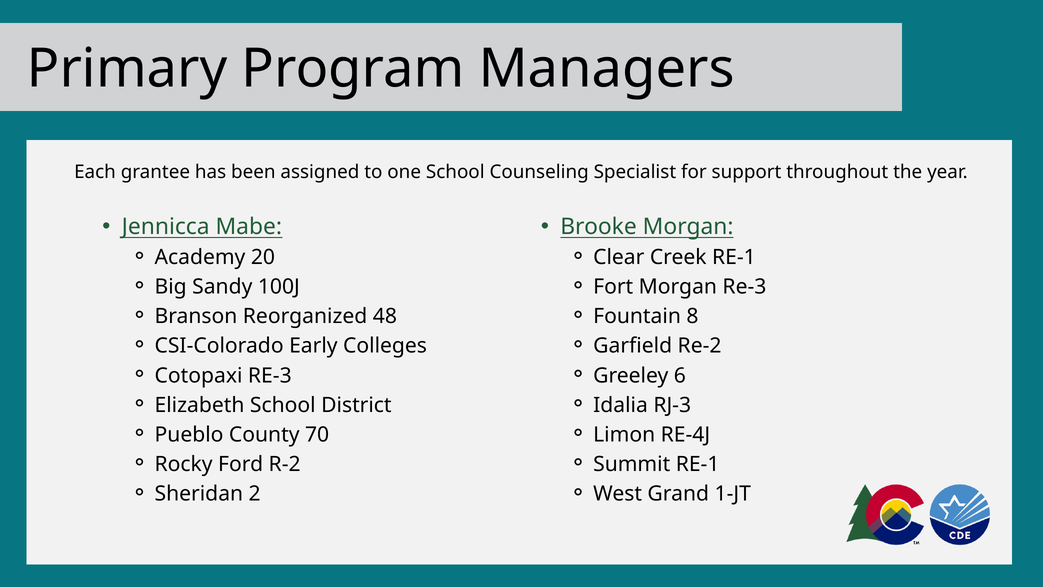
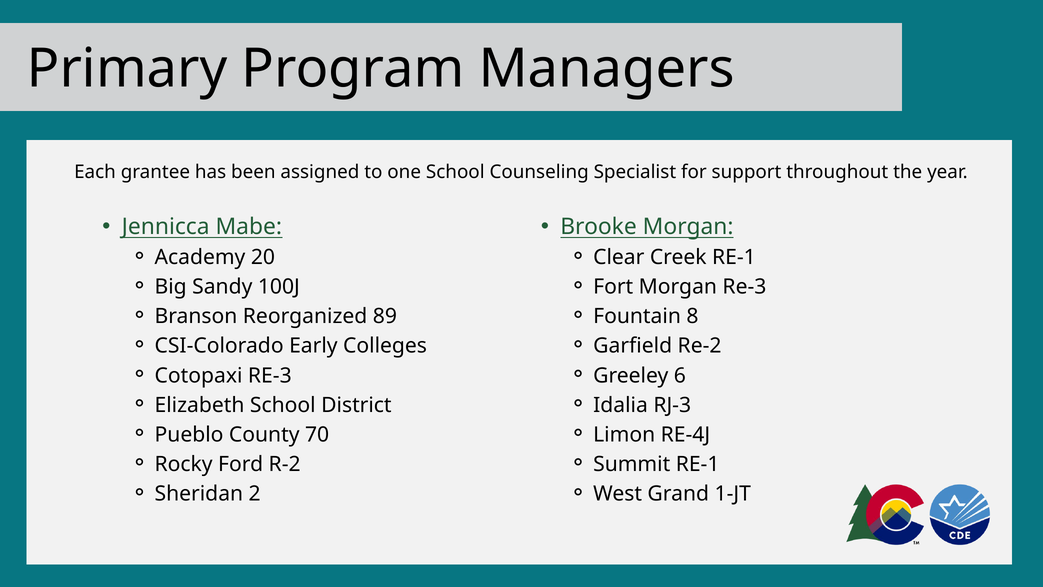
48: 48 -> 89
